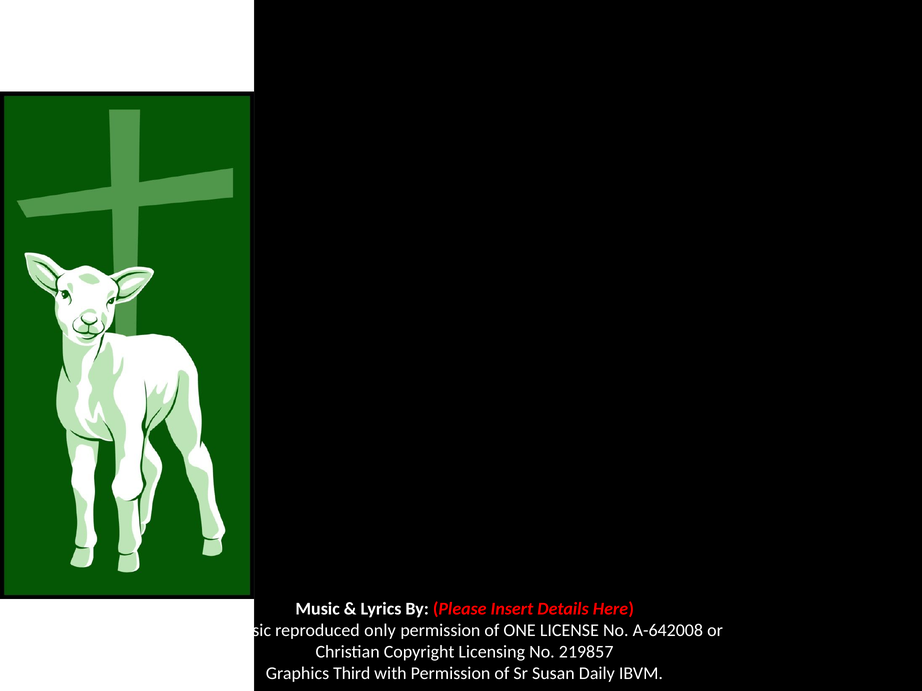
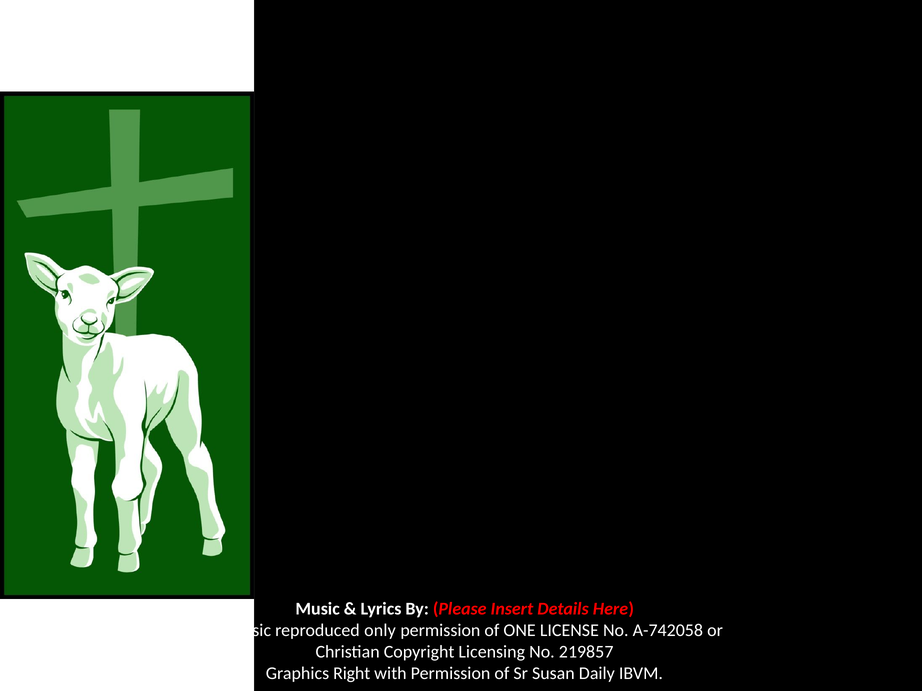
A-642008: A-642008 -> A-742058
Third: Third -> Right
